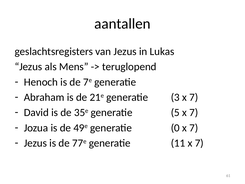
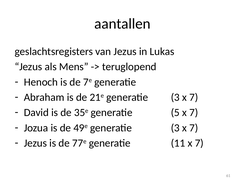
49e generatie 0: 0 -> 3
